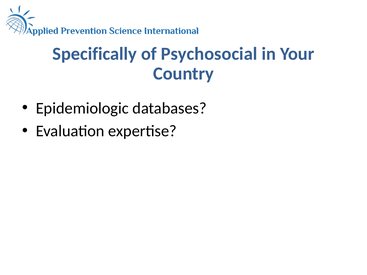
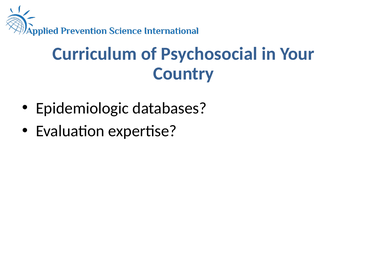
Specifically: Specifically -> Curriculum
